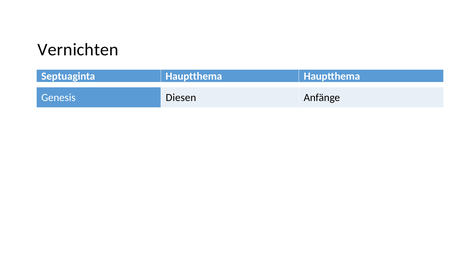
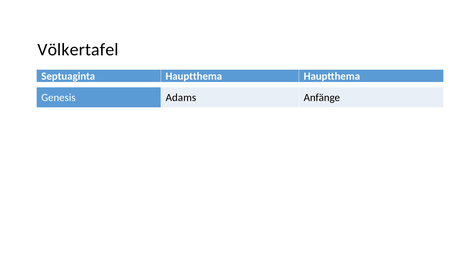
Vernichten: Vernichten -> Völkertafel
Diesen: Diesen -> Adams
